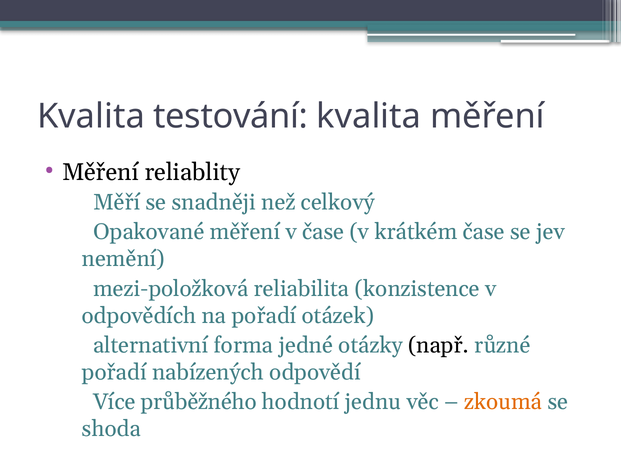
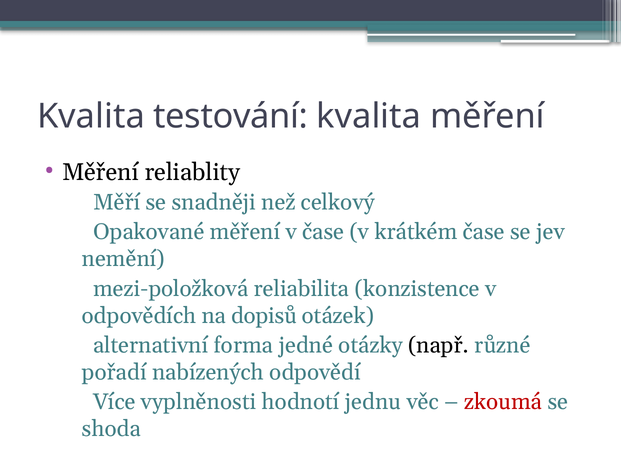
na pořadí: pořadí -> dopisů
průběžného: průběžného -> vyplněnosti
zkoumá colour: orange -> red
